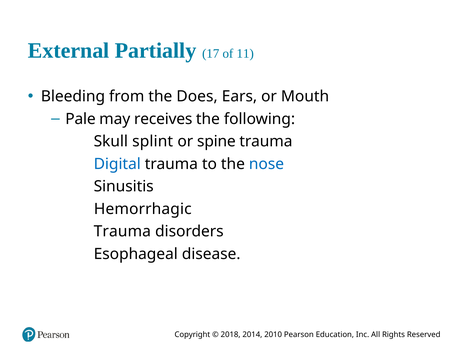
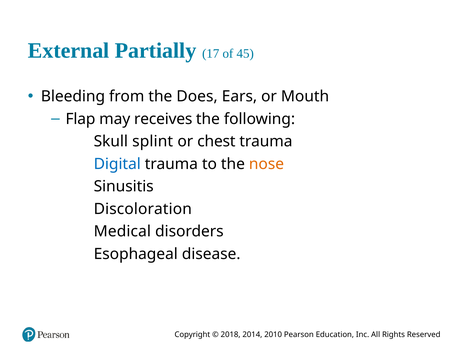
11: 11 -> 45
Pale: Pale -> Flap
spine: spine -> chest
nose colour: blue -> orange
Hemorrhagic: Hemorrhagic -> Discoloration
Trauma at (122, 231): Trauma -> Medical
